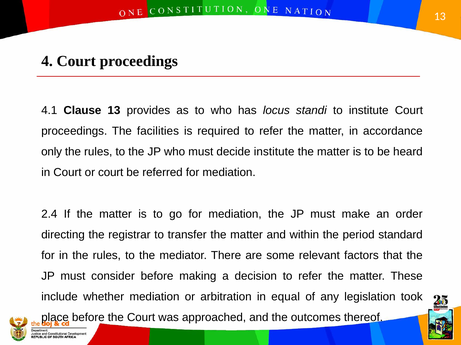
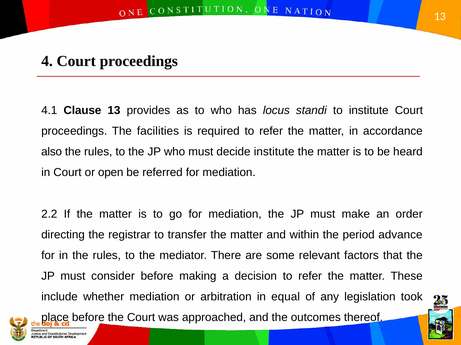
only: only -> also
or court: court -> open
2.4: 2.4 -> 2.2
standard: standard -> advance
